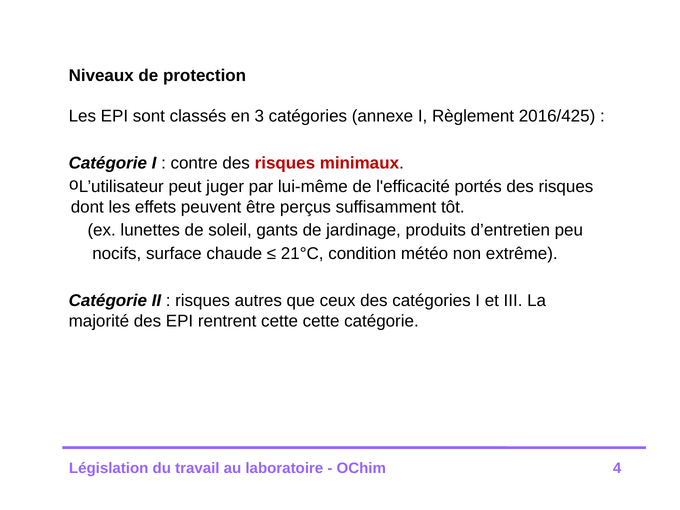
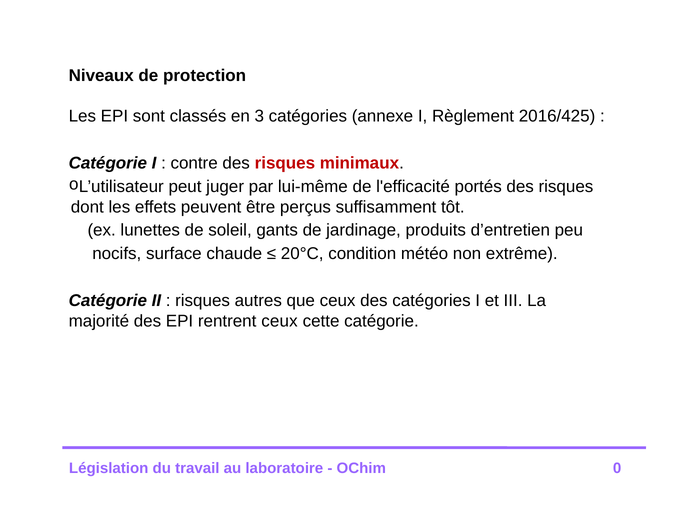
21°C: 21°C -> 20°C
rentrent cette: cette -> ceux
4: 4 -> 0
